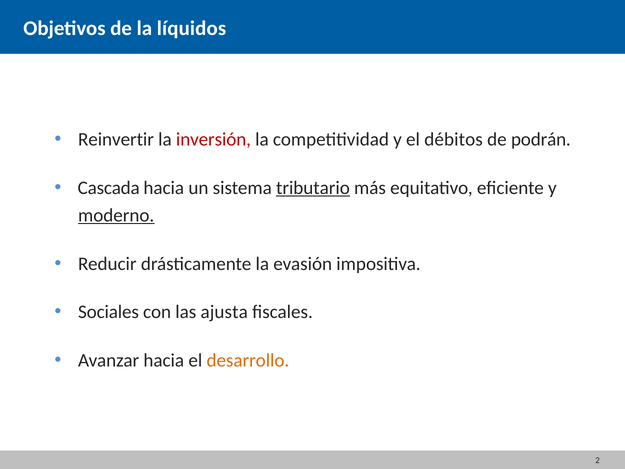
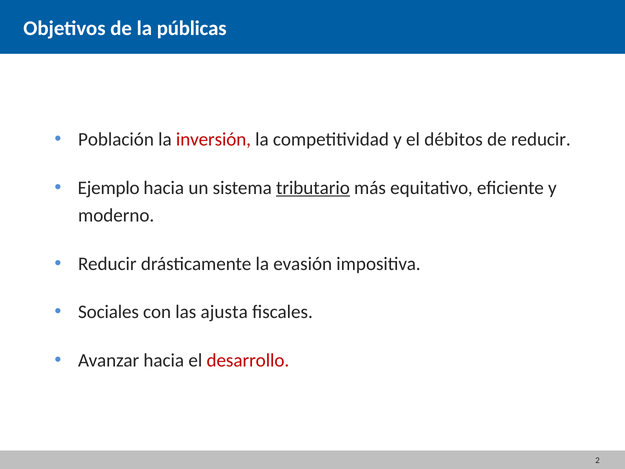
líquidos: líquidos -> públicas
Reinvertir: Reinvertir -> Población
de podrán: podrán -> reducir
Cascada: Cascada -> Ejemplo
moderno underline: present -> none
desarrollo colour: orange -> red
